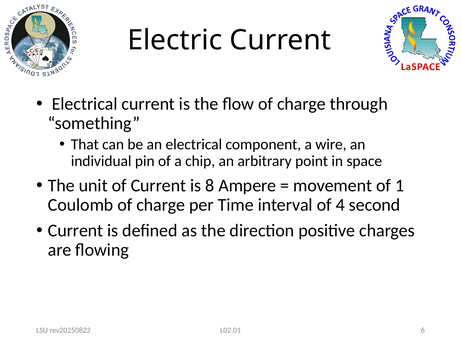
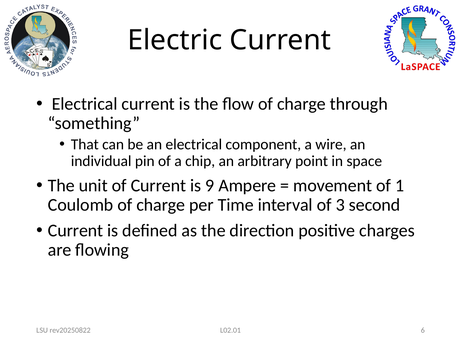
8: 8 -> 9
4: 4 -> 3
